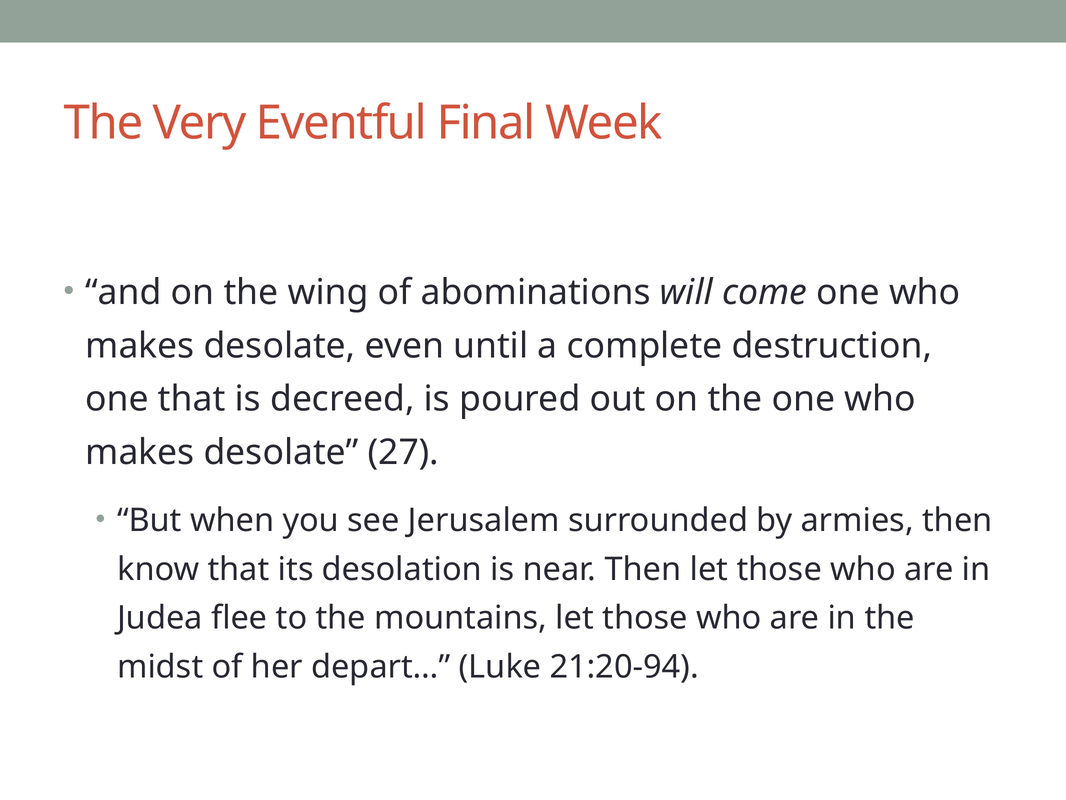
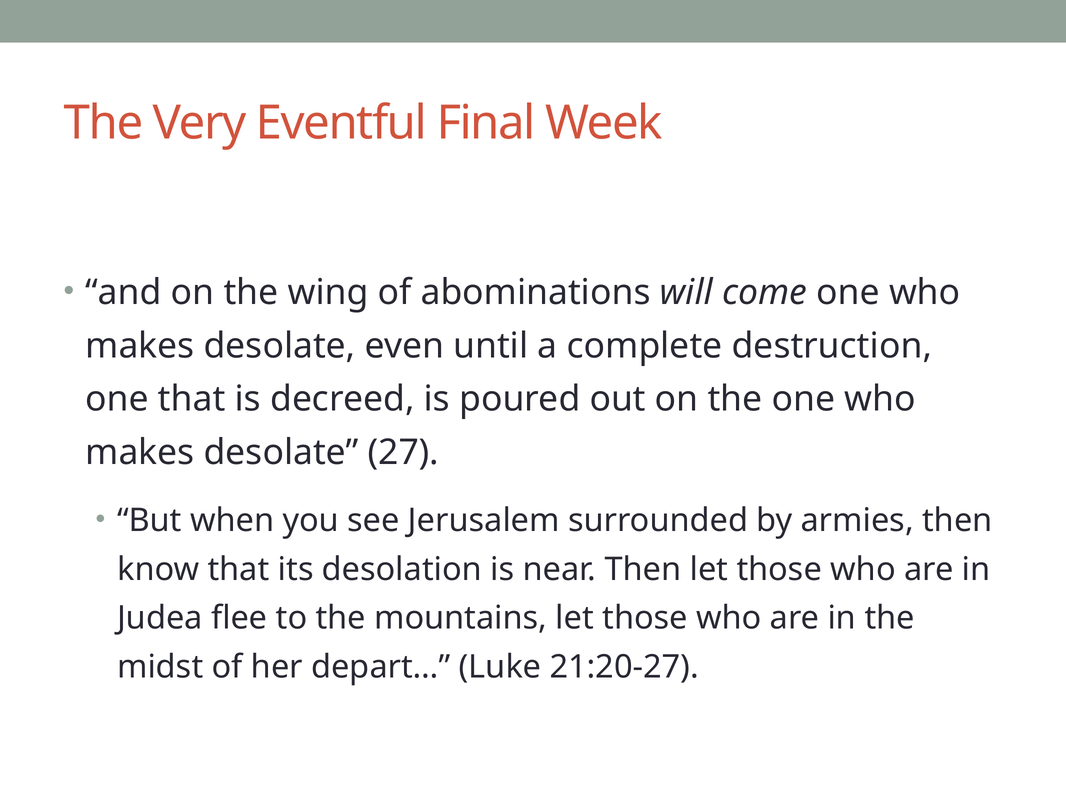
21:20-94: 21:20-94 -> 21:20-27
